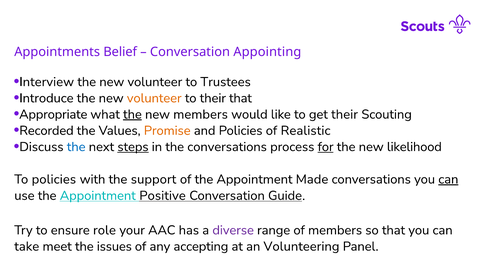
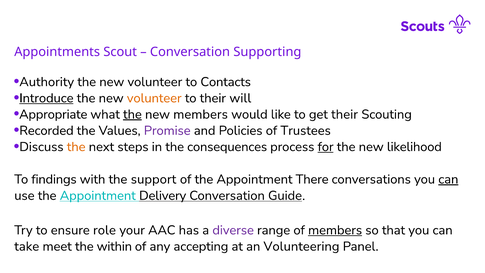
Belief: Belief -> Scout
Appointing: Appointing -> Supporting
Interview: Interview -> Authority
Trustees: Trustees -> Contacts
Introduce underline: none -> present
their that: that -> will
Promise colour: orange -> purple
Realistic: Realistic -> Trustees
the at (76, 147) colour: blue -> orange
steps underline: present -> none
the conversations: conversations -> consequences
To policies: policies -> findings
Made: Made -> There
Positive: Positive -> Delivery
members at (335, 230) underline: none -> present
issues: issues -> within
